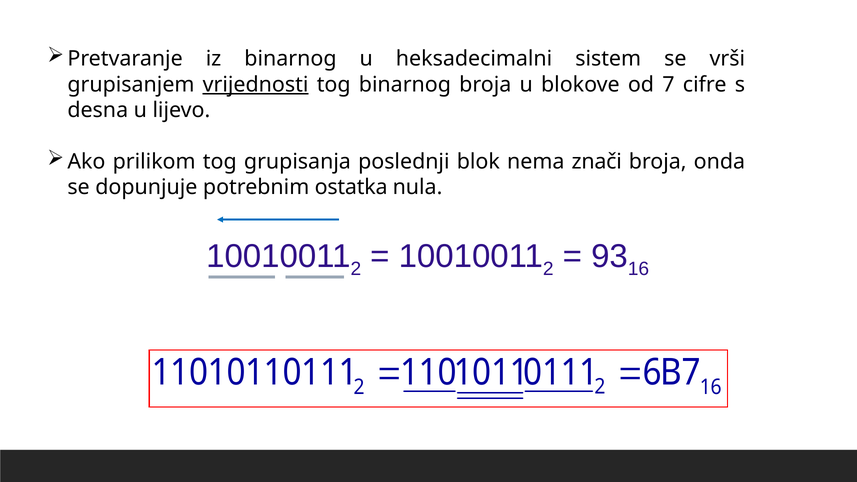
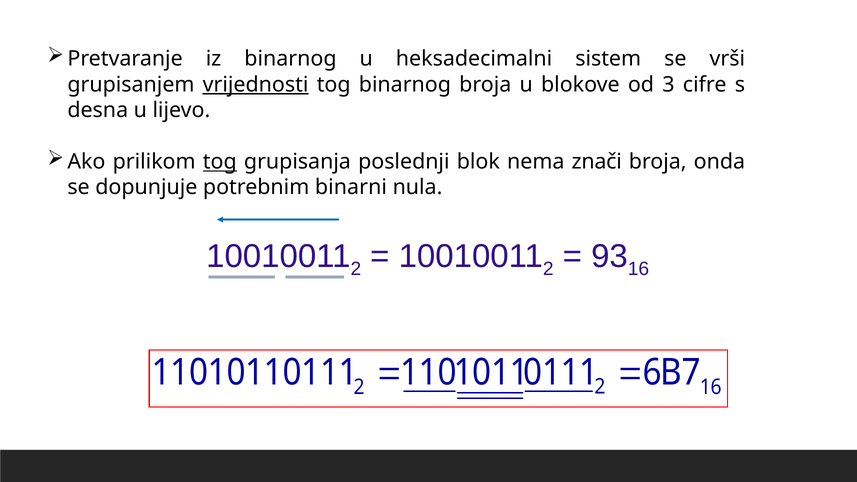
7: 7 -> 3
tog at (220, 162) underline: none -> present
ostatka: ostatka -> binarni
